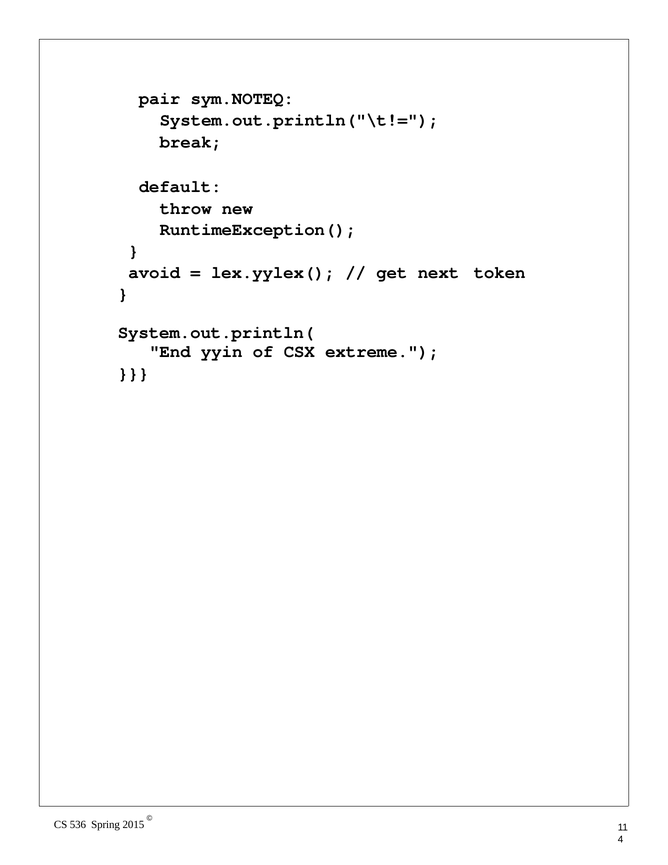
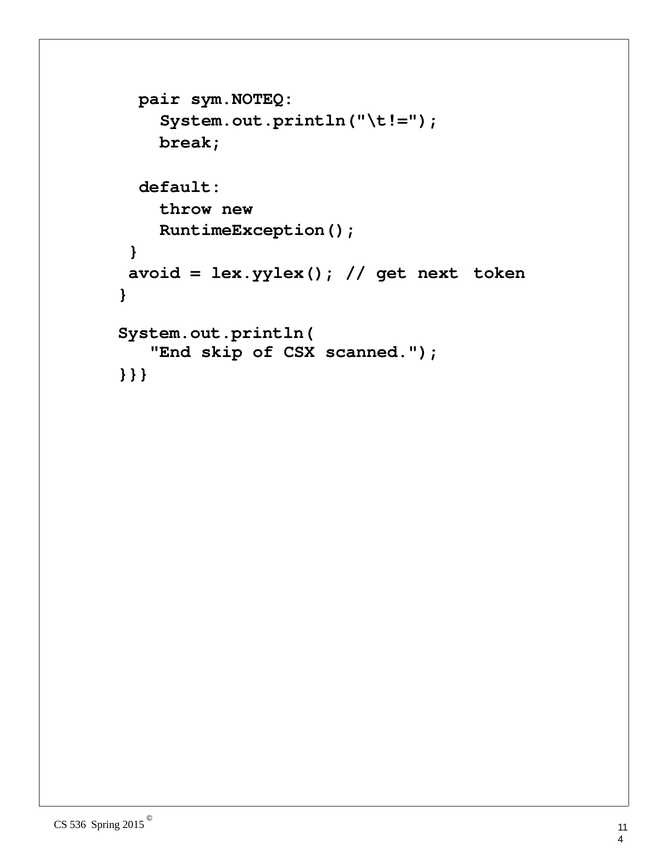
yyin: yyin -> skip
extreme: extreme -> scanned
